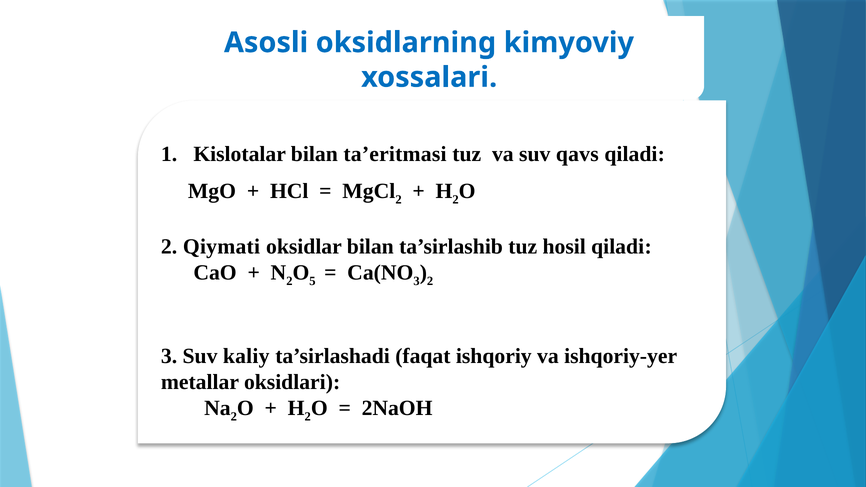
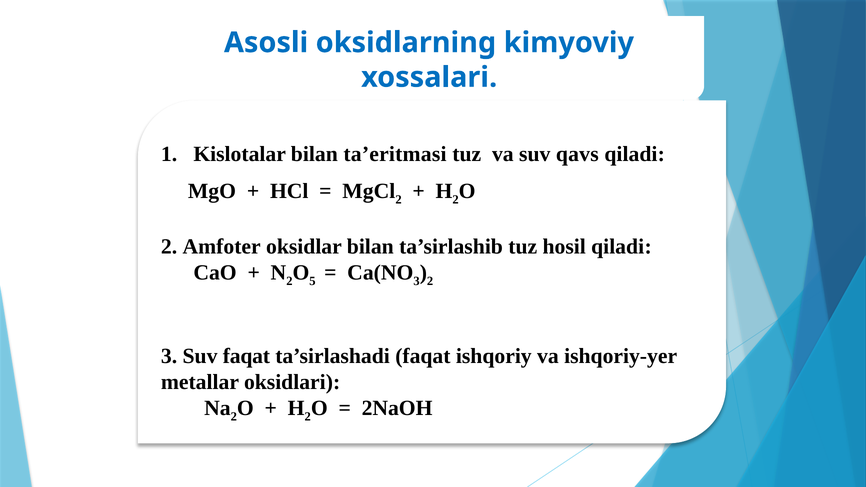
Qiymati: Qiymati -> Amfoter
Suv kaliy: kaliy -> faqat
